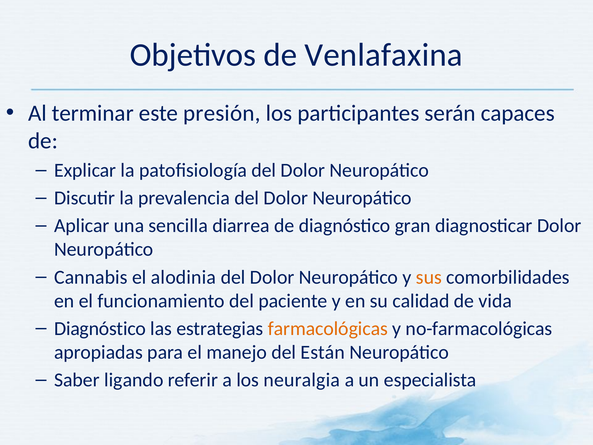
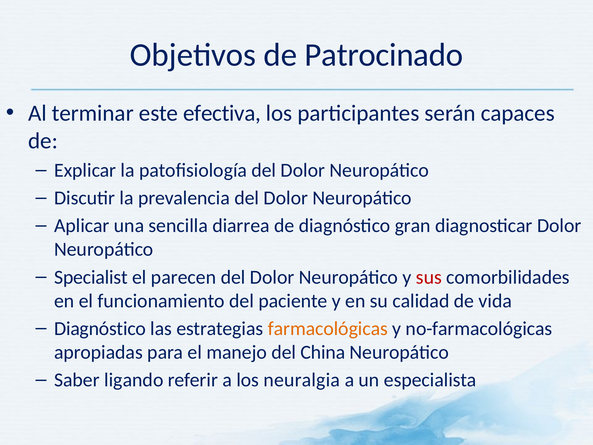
Venlafaxina: Venlafaxina -> Patrocinado
presión: presión -> efectiva
Cannabis: Cannabis -> Specialist
alodinia: alodinia -> parecen
sus colour: orange -> red
Están: Están -> China
